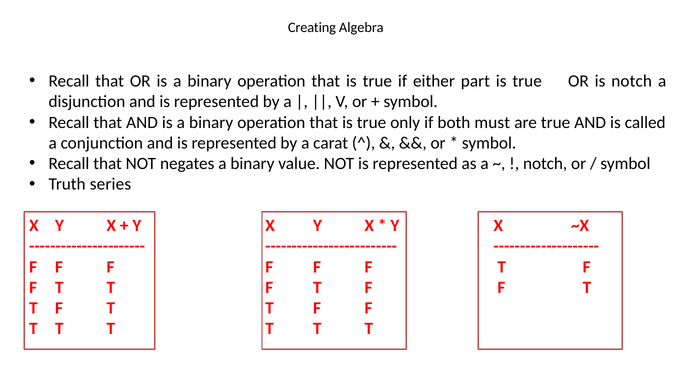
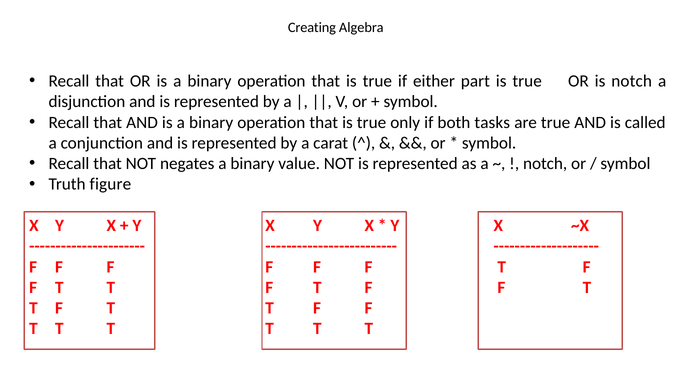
must: must -> tasks
series: series -> figure
